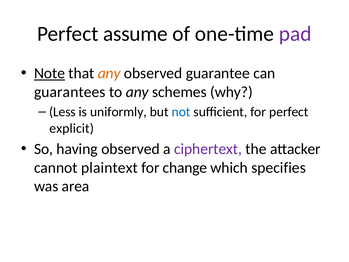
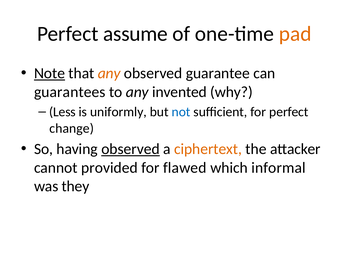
pad colour: purple -> orange
schemes: schemes -> invented
explicit: explicit -> change
observed at (130, 149) underline: none -> present
ciphertext colour: purple -> orange
plaintext: plaintext -> provided
change: change -> flawed
specifies: specifies -> informal
area: area -> they
